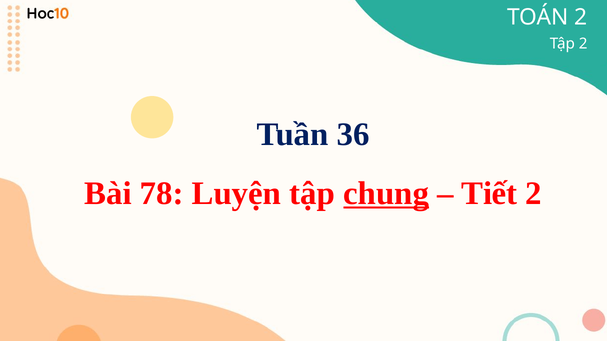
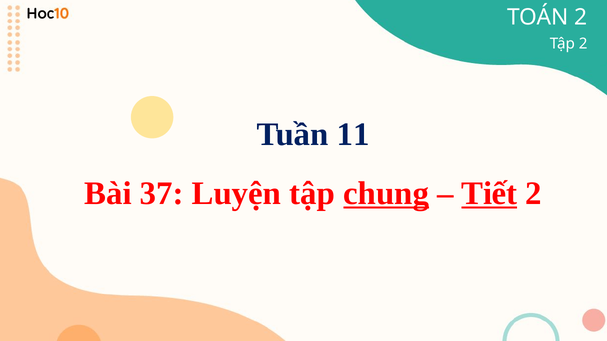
36: 36 -> 11
78: 78 -> 37
Tiết underline: none -> present
